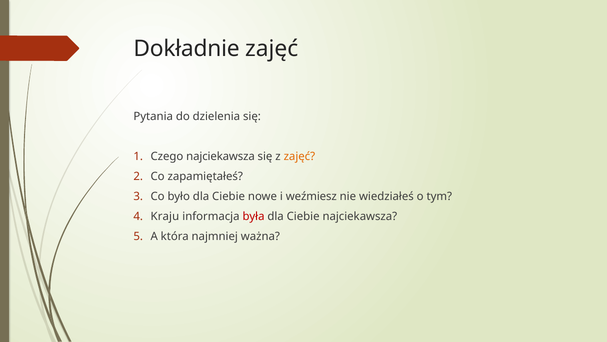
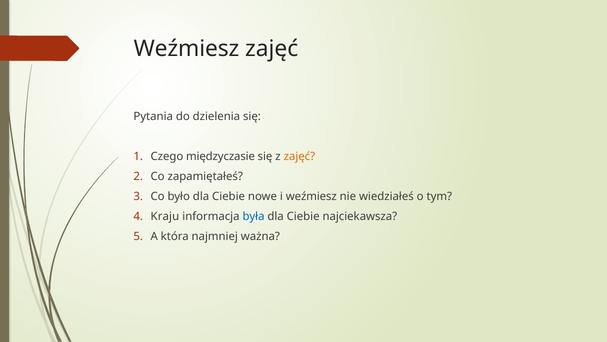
Dokładnie at (187, 49): Dokładnie -> Weźmiesz
Czego najciekawsza: najciekawsza -> międzyczasie
była colour: red -> blue
